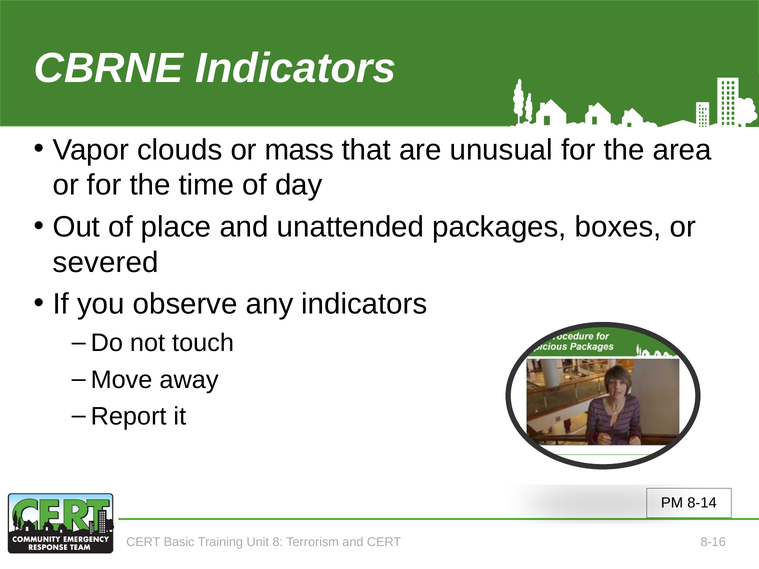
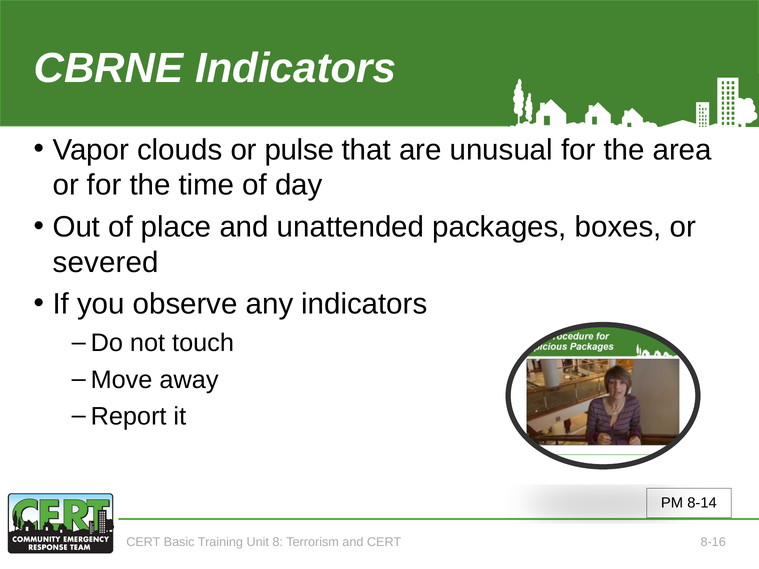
mass: mass -> pulse
